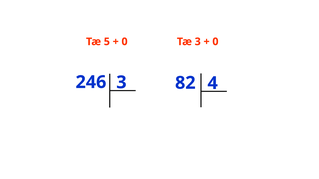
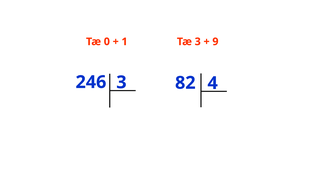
5: 5 -> 0
0 at (125, 42): 0 -> 1
0 at (215, 42): 0 -> 9
